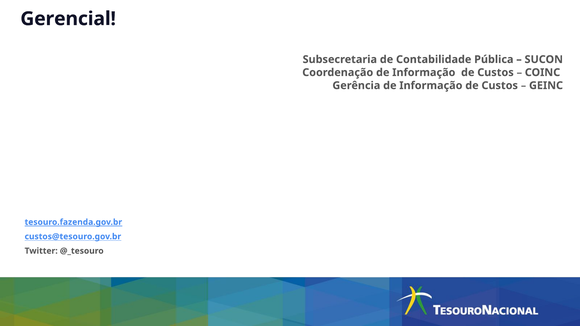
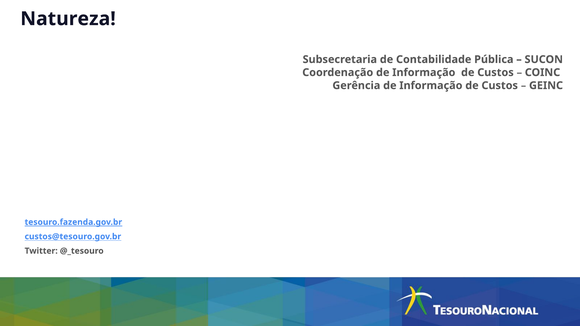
Gerencial: Gerencial -> Natureza
